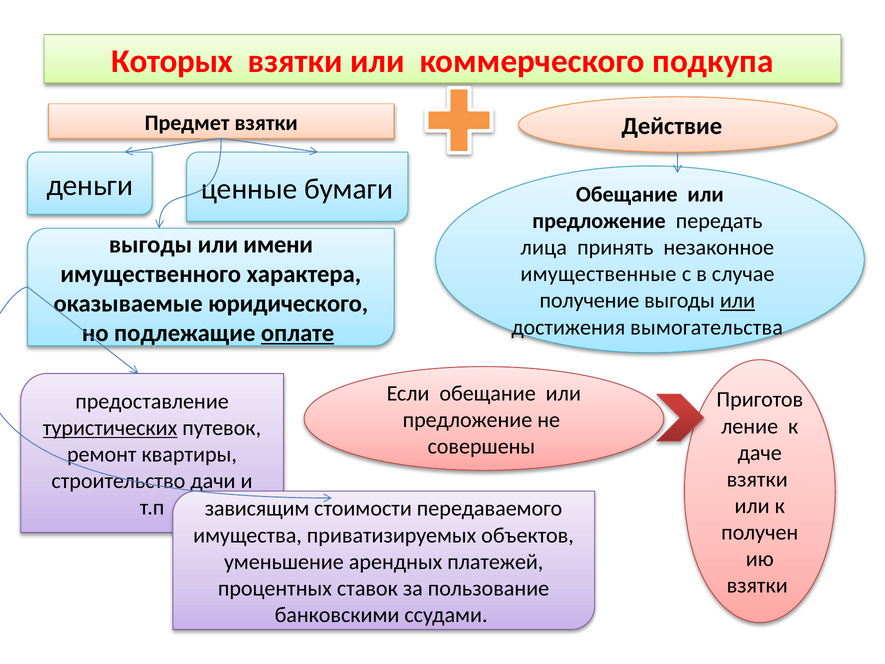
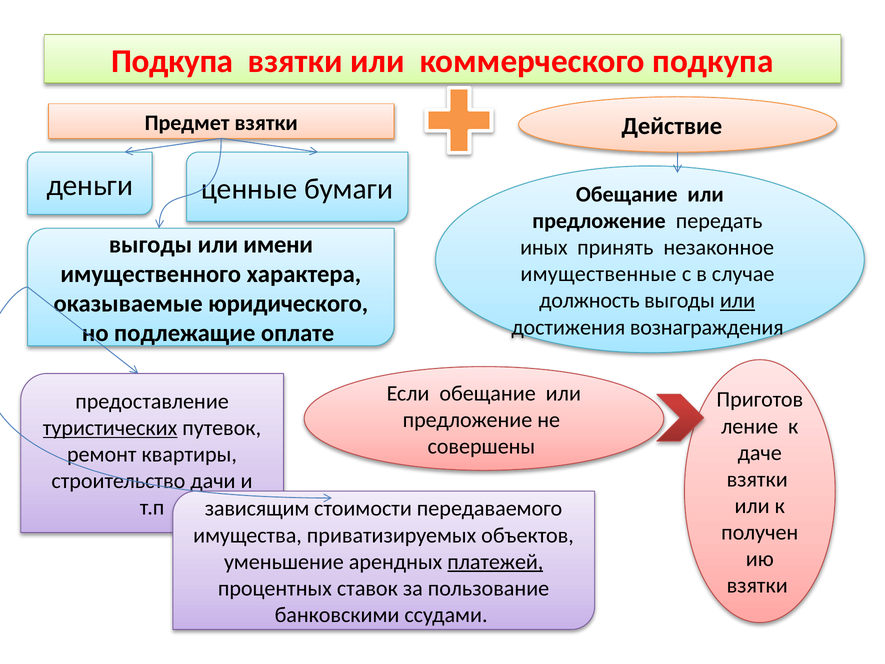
Которых at (172, 61): Которых -> Подкупа
лица: лица -> иных
получение: получение -> должность
вымогательства: вымогательства -> вознаграждения
оплате underline: present -> none
платежей underline: none -> present
